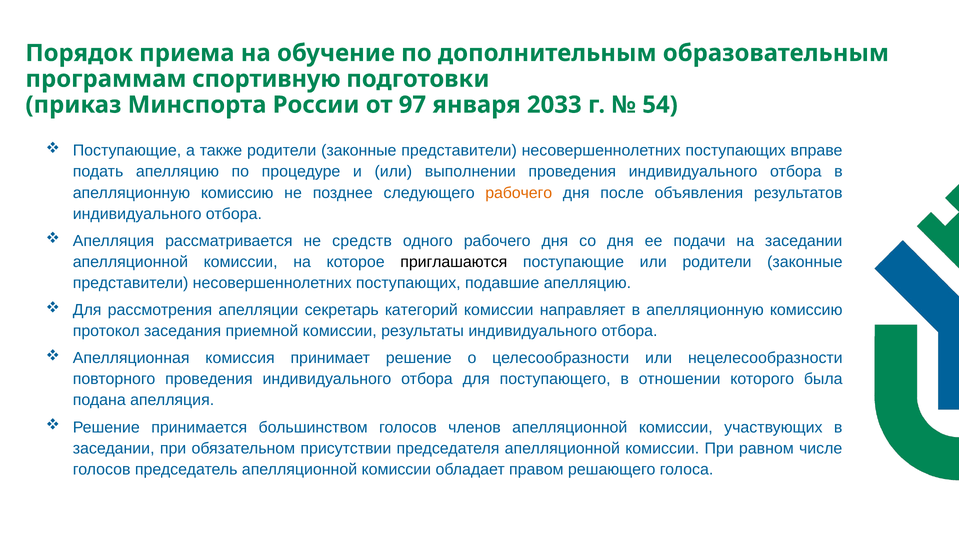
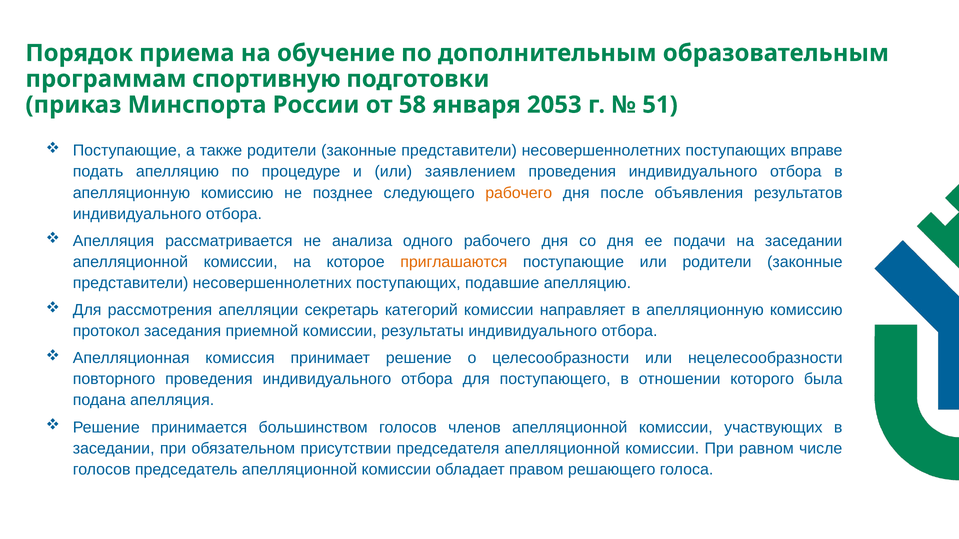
97: 97 -> 58
2033: 2033 -> 2053
54: 54 -> 51
выполнении: выполнении -> заявлением
средств: средств -> анализа
приглашаются colour: black -> orange
